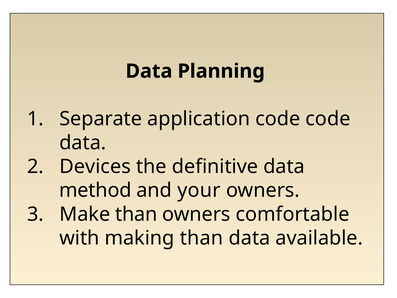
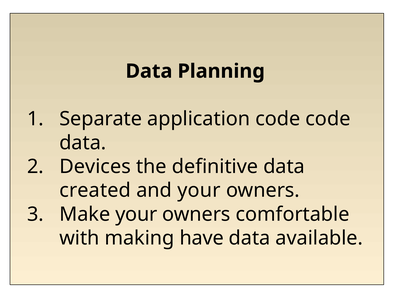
method: method -> created
Make than: than -> your
making than: than -> have
